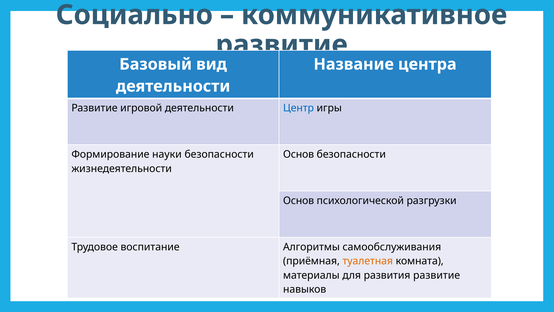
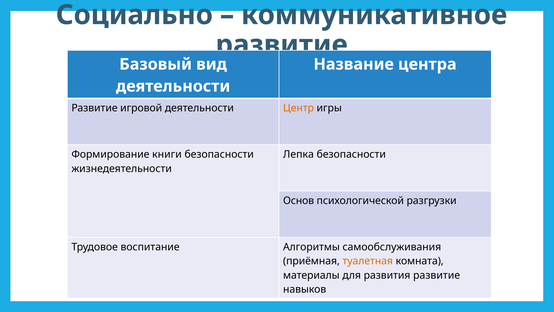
Центр colour: blue -> orange
науки: науки -> книги
Основ at (299, 154): Основ -> Лепка
